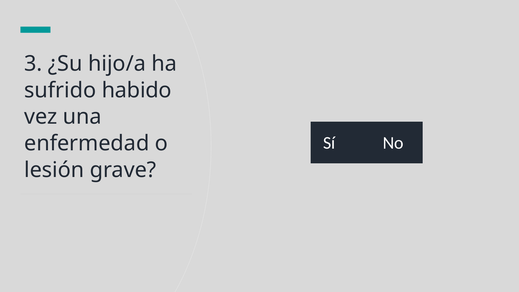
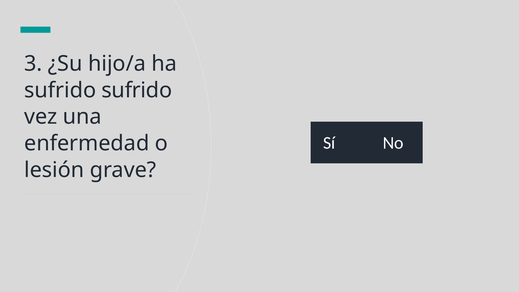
sufrido habido: habido -> sufrido
